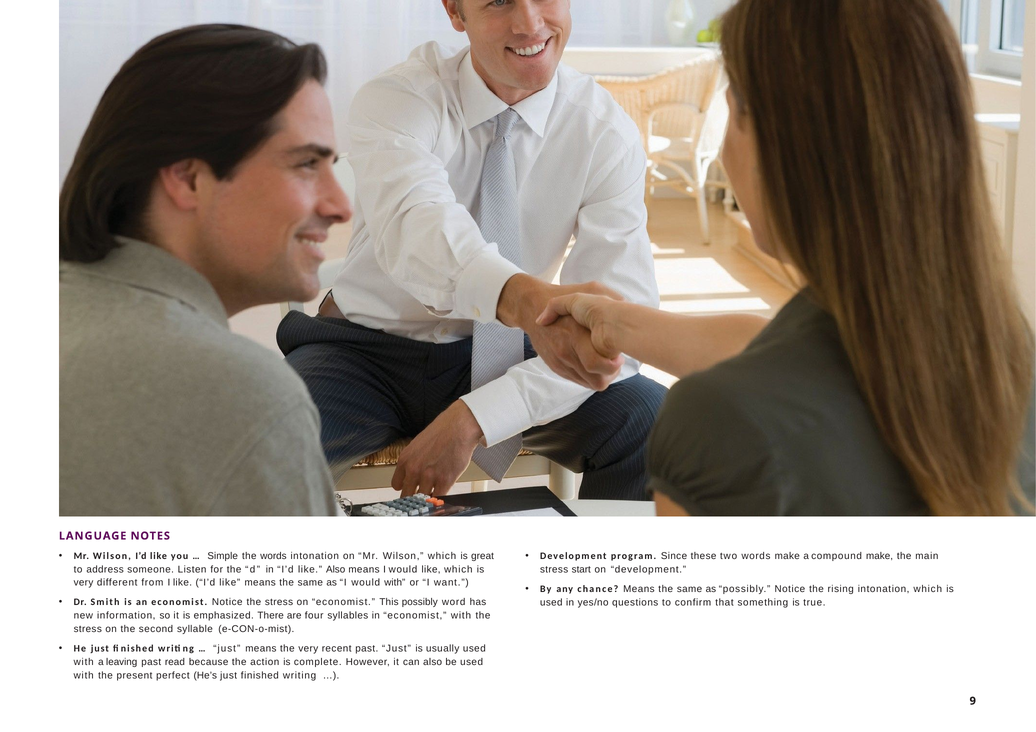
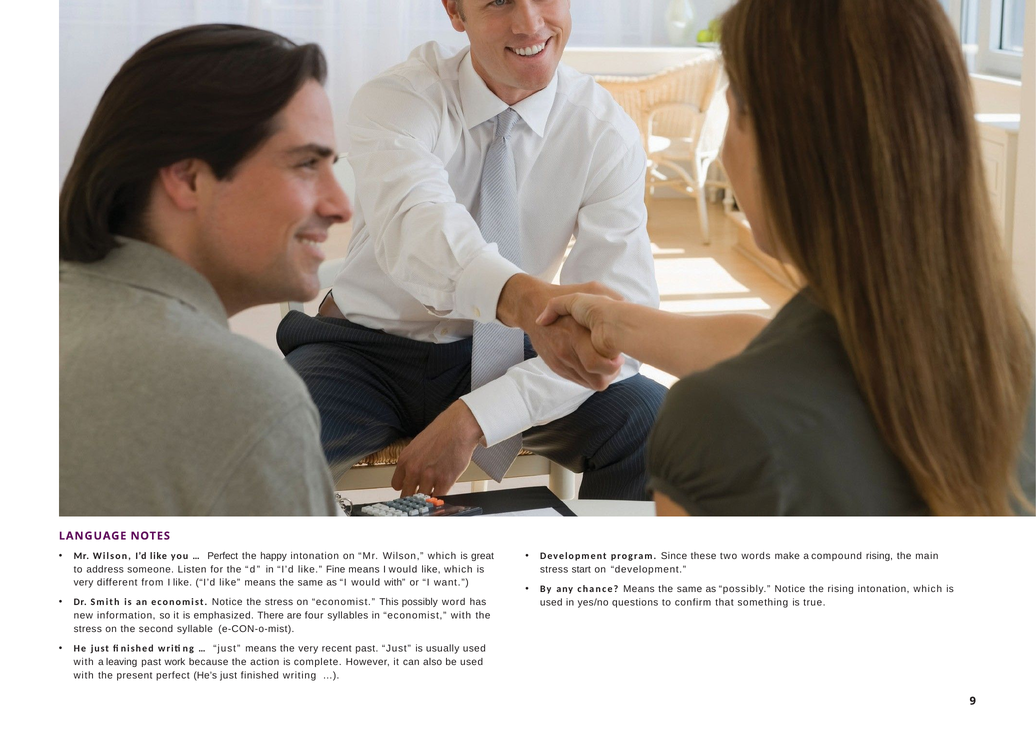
Simple at (223, 556): Simple -> Perfect
the words: words -> happy
compound make: make -> rising
like Also: Also -> Fine
read: read -> work
